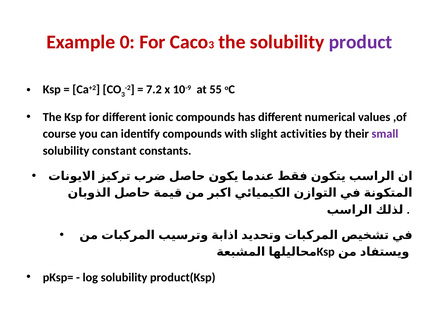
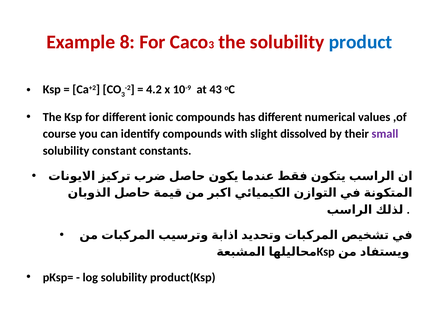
0: 0 -> 8
product colour: purple -> blue
7.2: 7.2 -> 4.2
55: 55 -> 43
activities: activities -> dissolved
